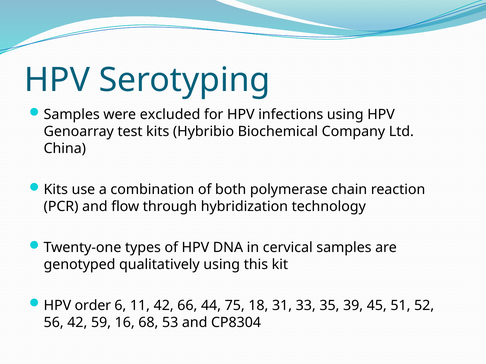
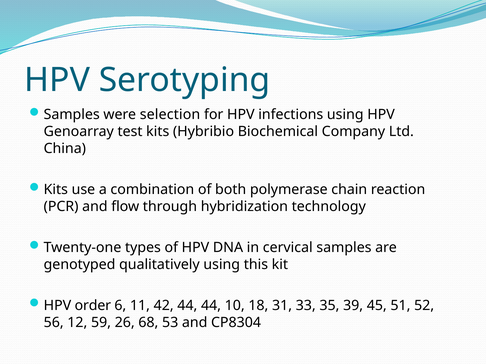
excluded: excluded -> selection
42 66: 66 -> 44
75: 75 -> 10
56 42: 42 -> 12
16: 16 -> 26
